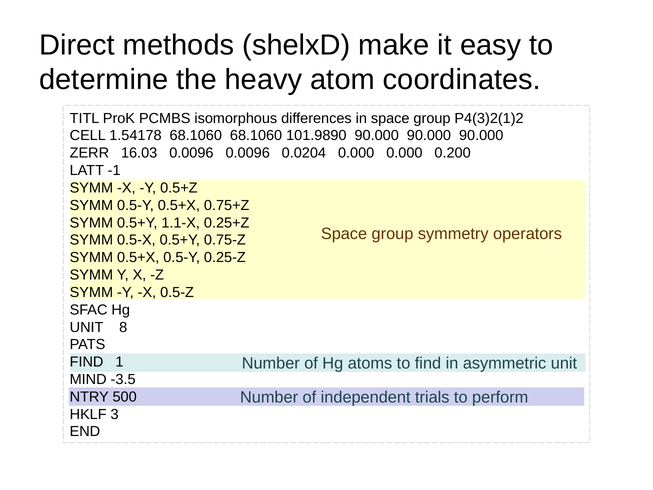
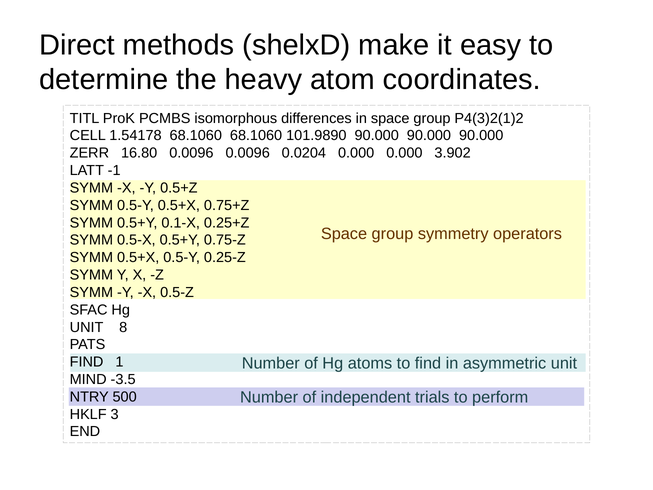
16.03: 16.03 -> 16.80
0.200: 0.200 -> 3.902
1.1-X: 1.1-X -> 0.1-X
